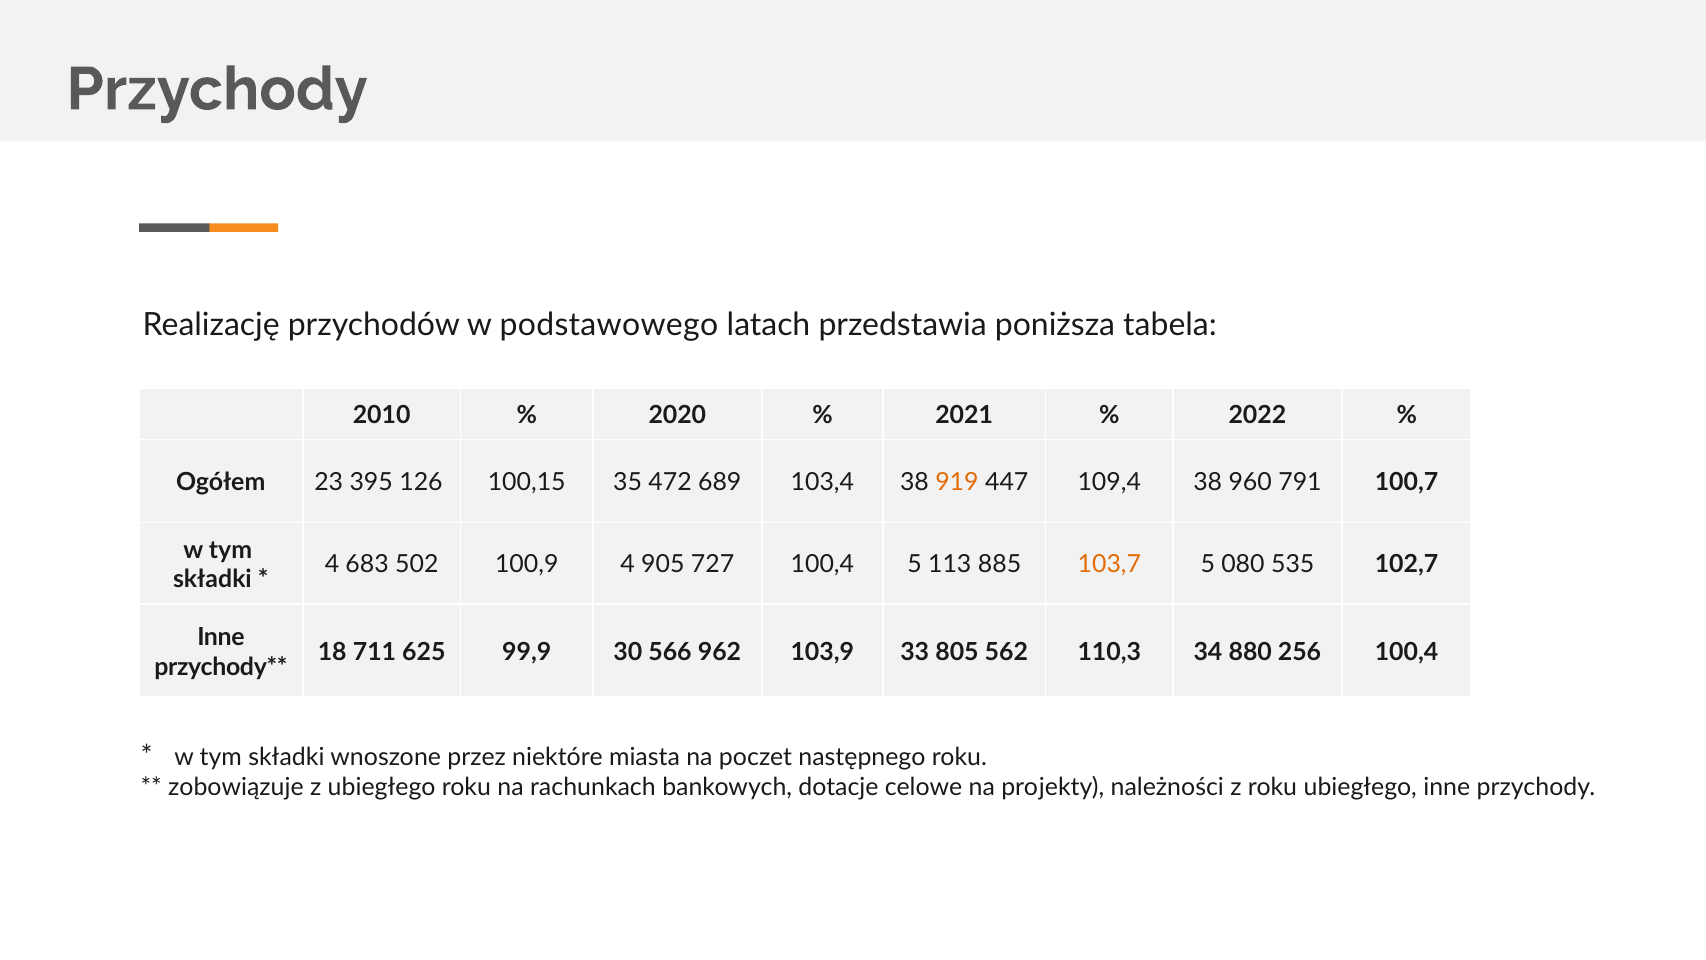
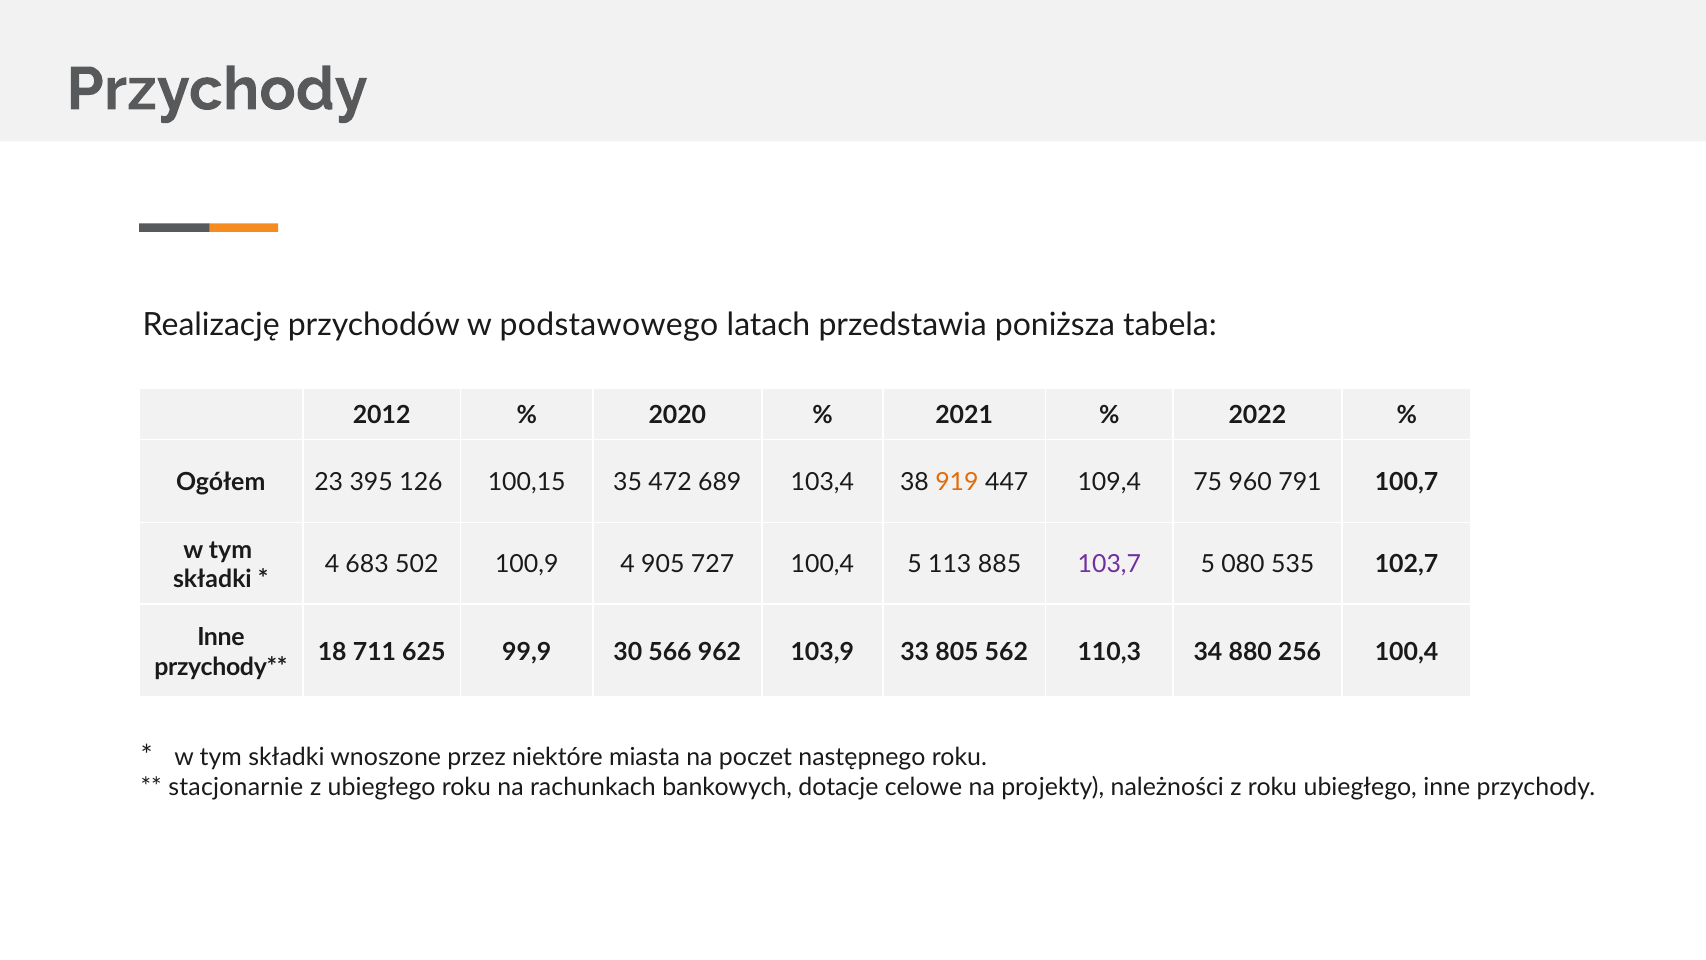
2010: 2010 -> 2012
109,4 38: 38 -> 75
103,7 colour: orange -> purple
zobowiązuje: zobowiązuje -> stacjonarnie
